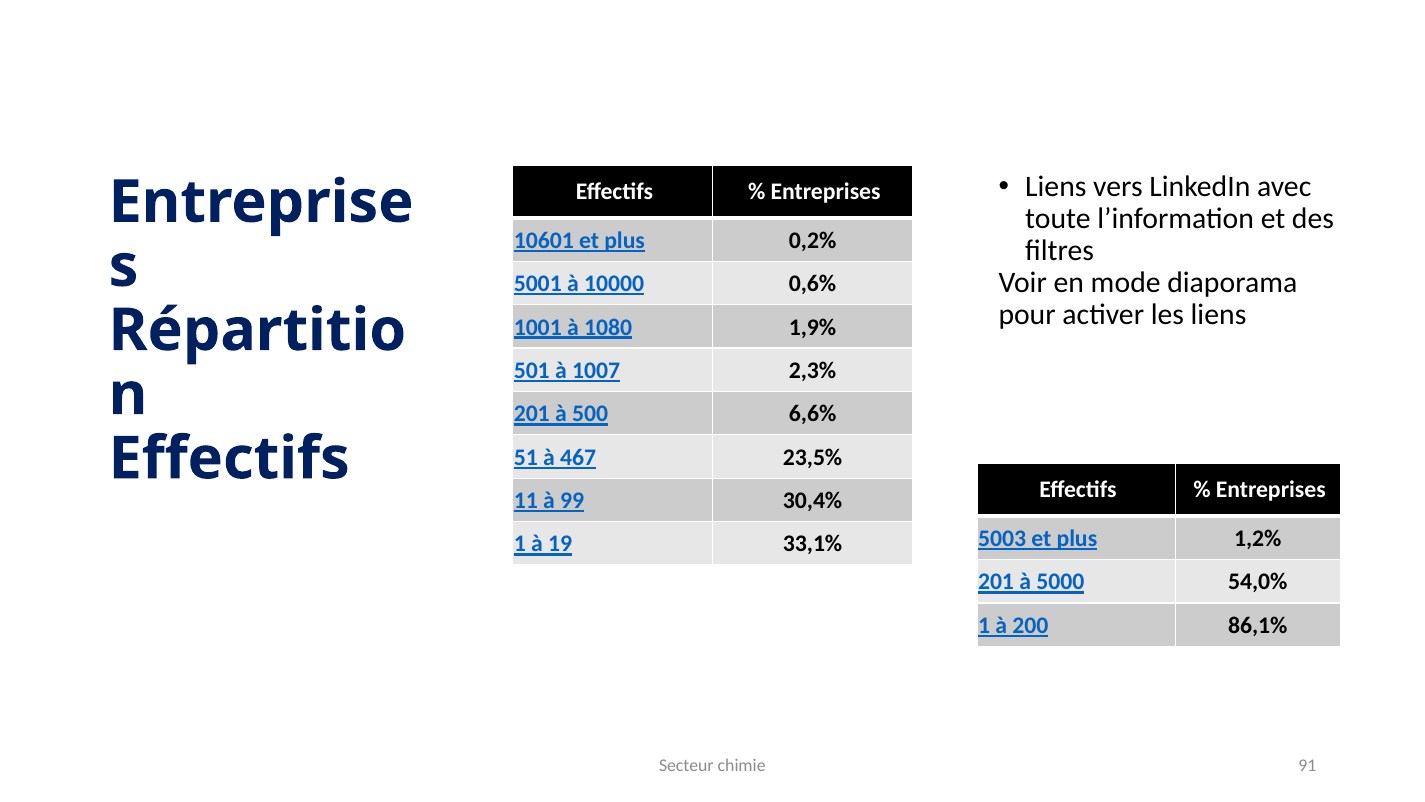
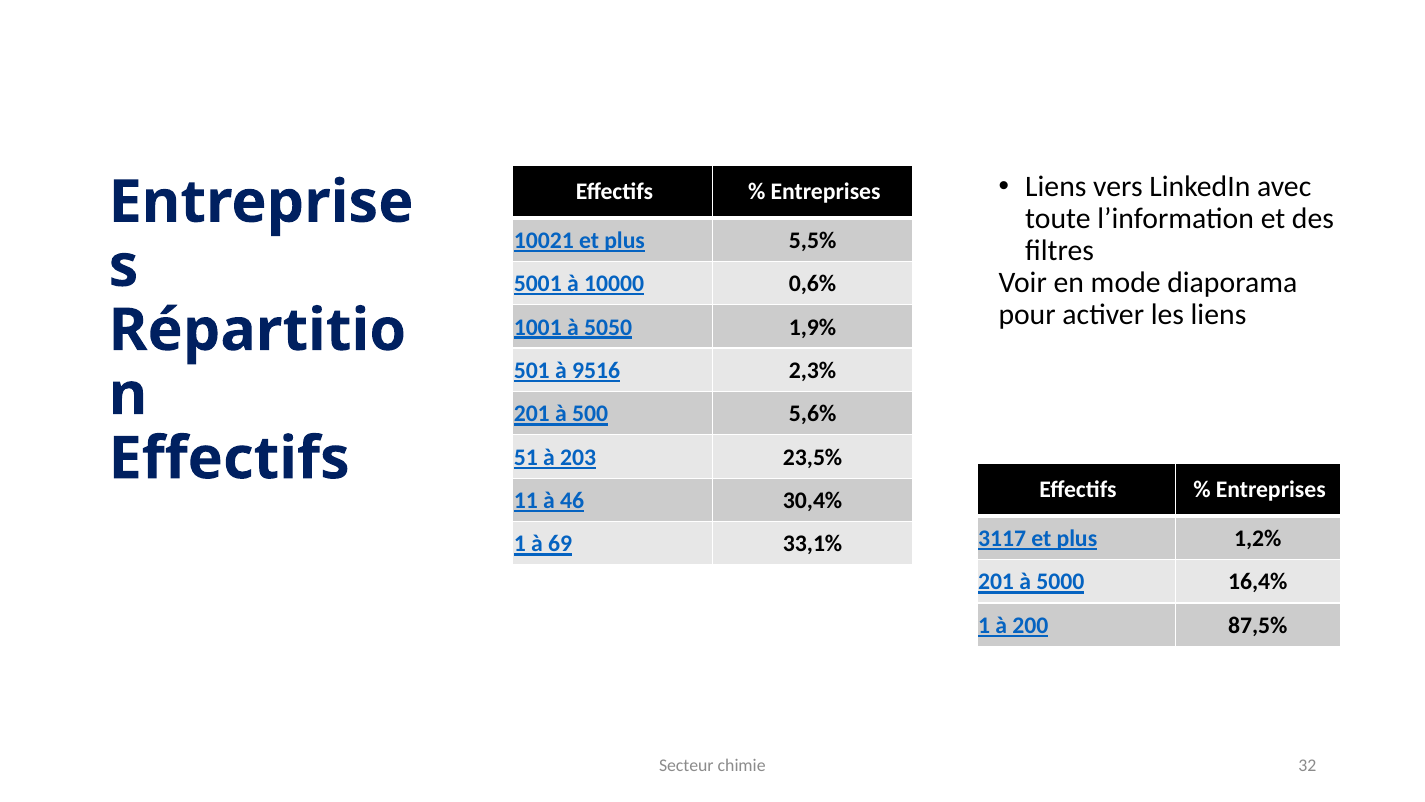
10601: 10601 -> 10021
0,2%: 0,2% -> 5,5%
1080: 1080 -> 5050
1007: 1007 -> 9516
6,6%: 6,6% -> 5,6%
467: 467 -> 203
99: 99 -> 46
5003: 5003 -> 3117
19: 19 -> 69
54,0%: 54,0% -> 16,4%
86,1%: 86,1% -> 87,5%
91: 91 -> 32
